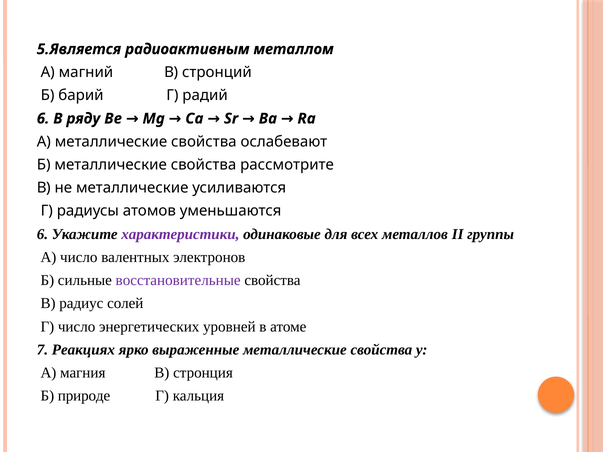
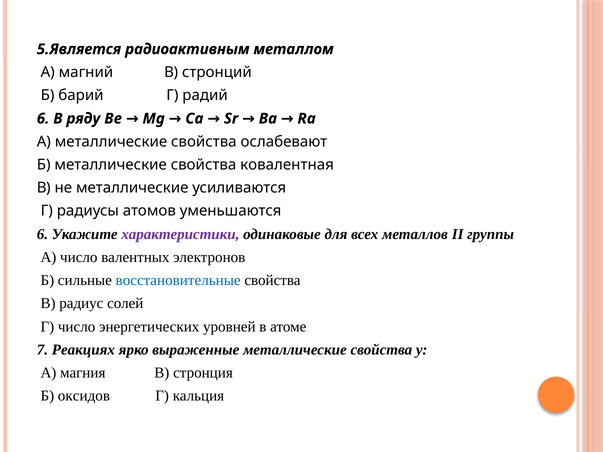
рассмотрите: рассмотрите -> ковалентная
восстановительные colour: purple -> blue
природе: природе -> оксидов
